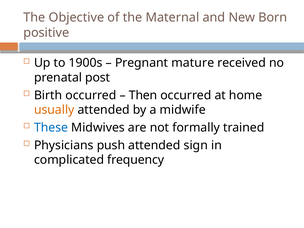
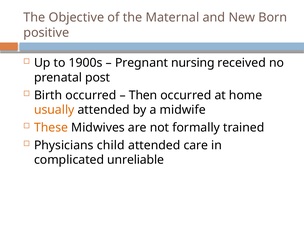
mature: mature -> nursing
These colour: blue -> orange
push: push -> child
sign: sign -> care
frequency: frequency -> unreliable
